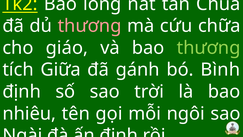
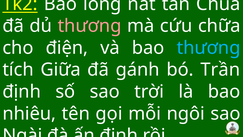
giáo: giáo -> điện
thương at (209, 48) colour: light green -> light blue
Bình: Bình -> Trần
